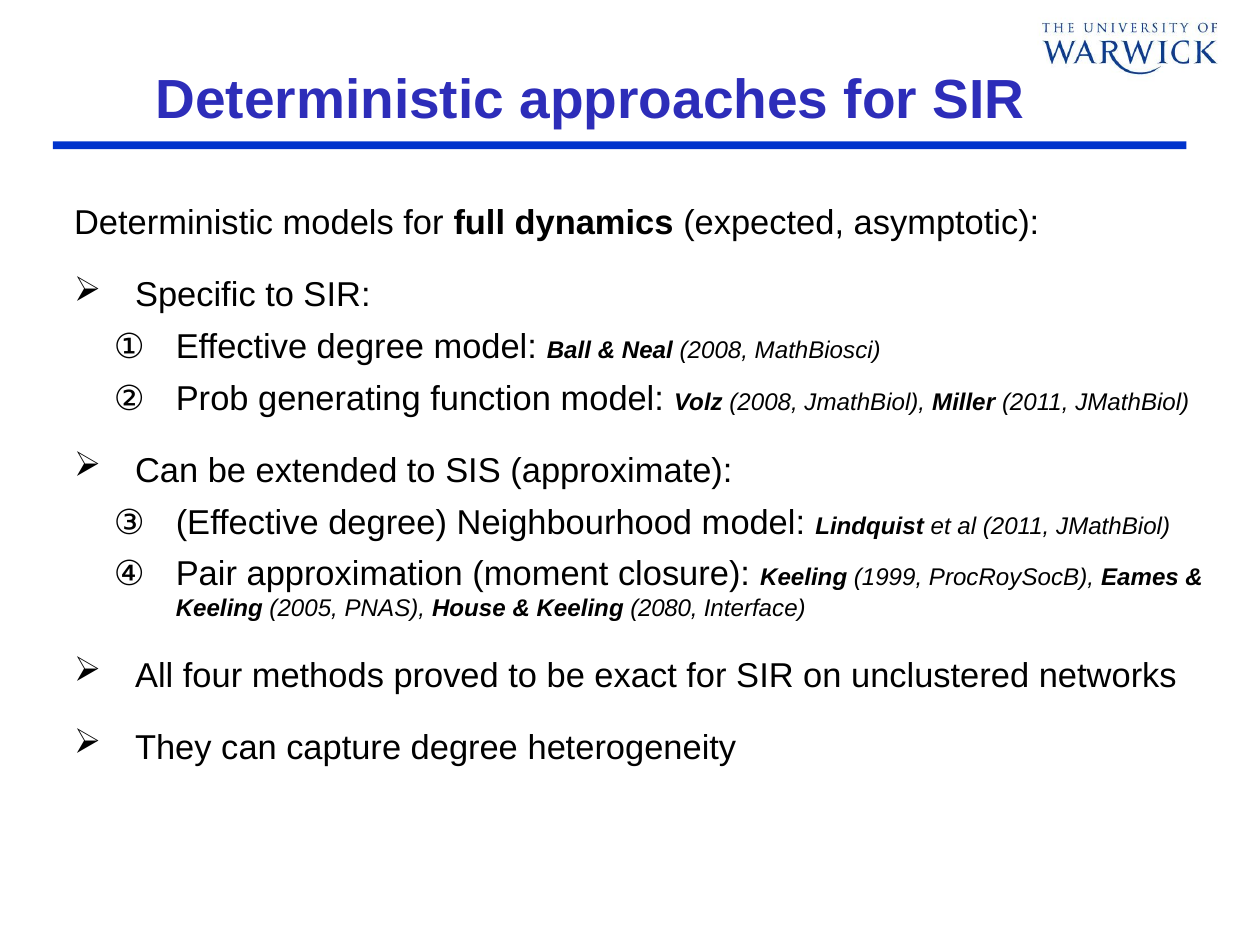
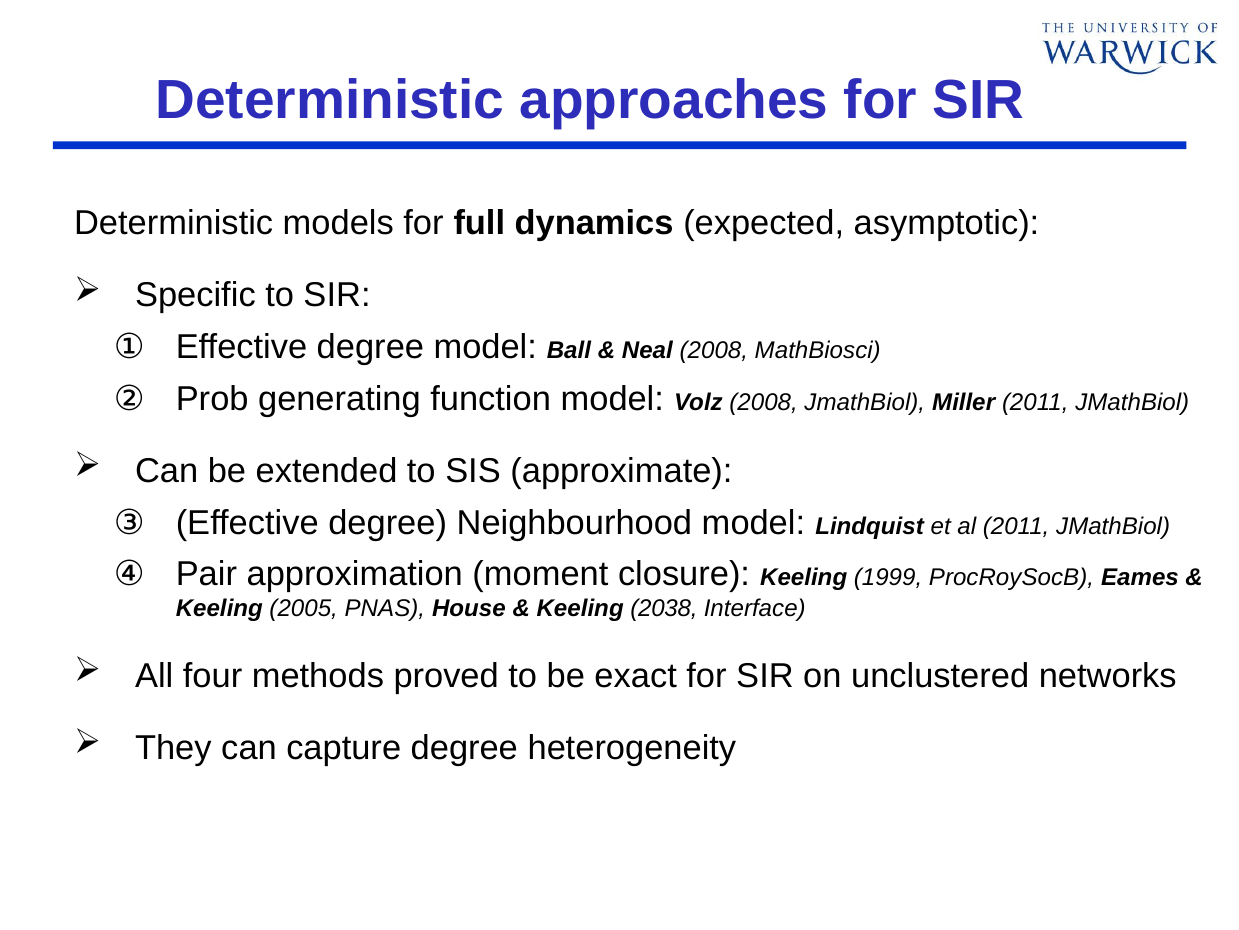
2080: 2080 -> 2038
